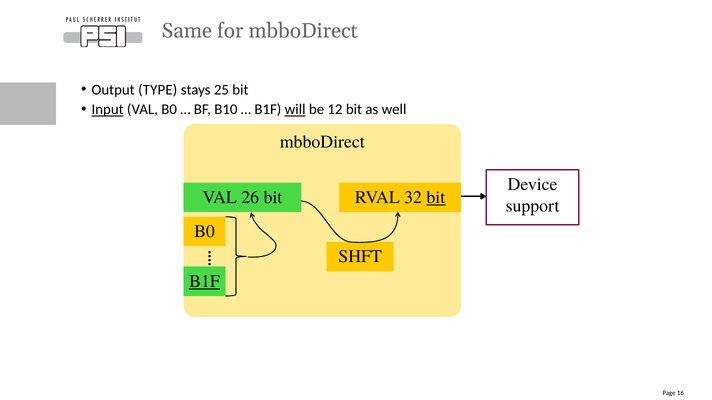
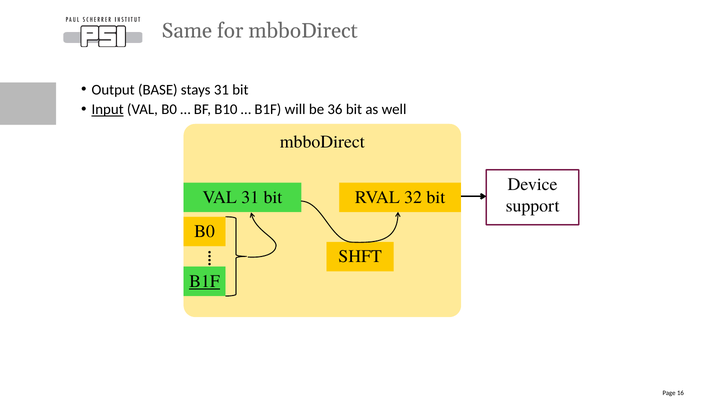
TYPE: TYPE -> BASE
stays 25: 25 -> 31
will underline: present -> none
12: 12 -> 36
VAL 26: 26 -> 31
bit at (436, 197) underline: present -> none
